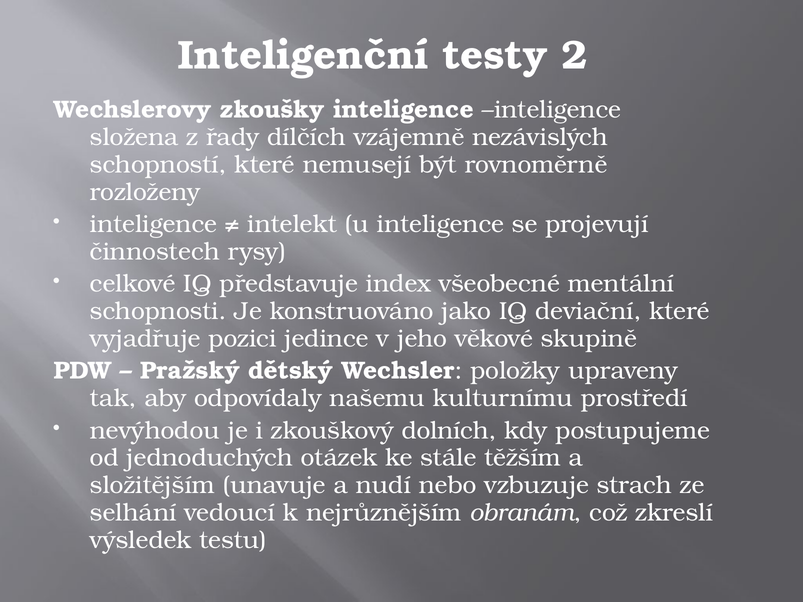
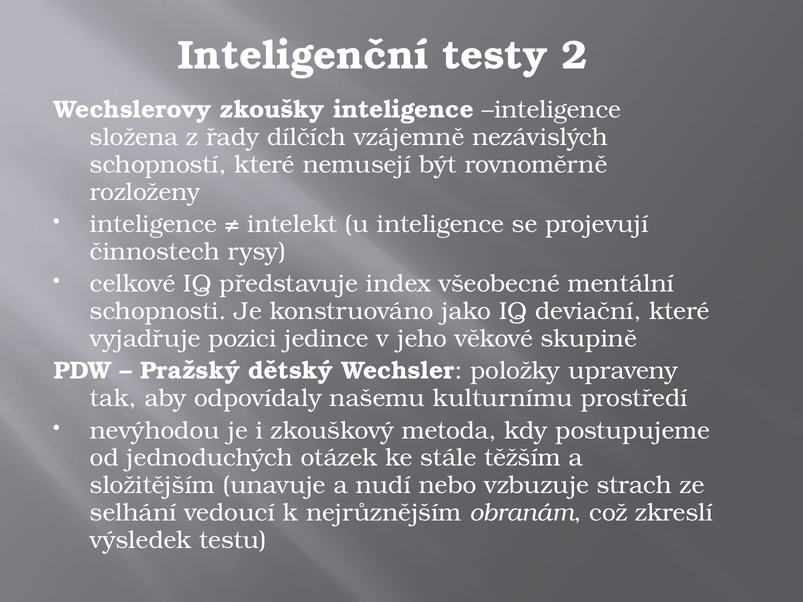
dolních: dolních -> metoda
